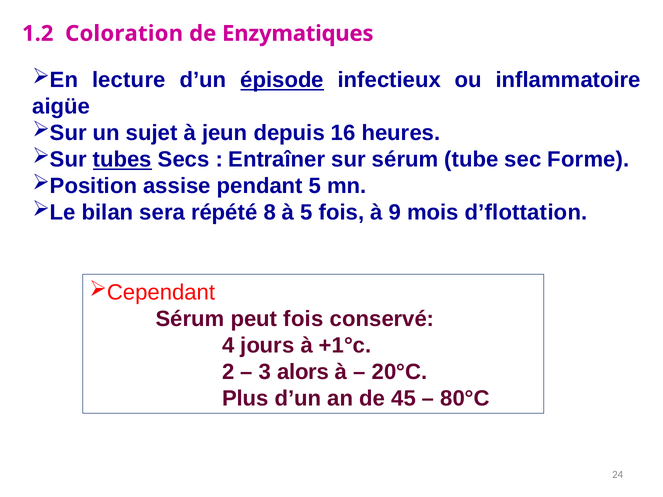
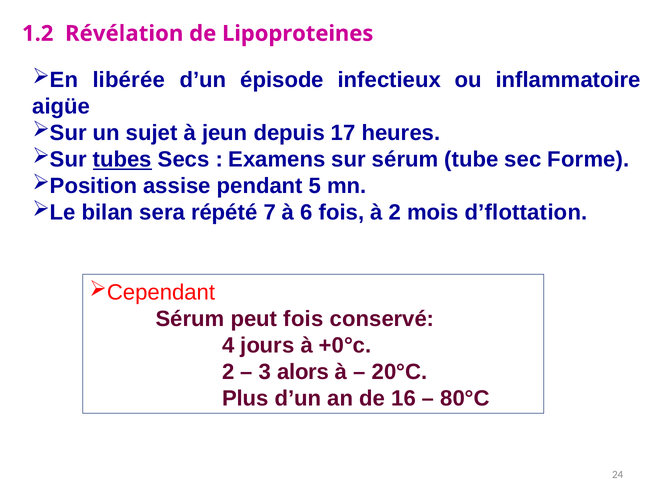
Coloration: Coloration -> Révélation
Enzymatiques: Enzymatiques -> Lipoproteines
lecture: lecture -> libérée
épisode underline: present -> none
16: 16 -> 17
Entraîner: Entraîner -> Examens
8: 8 -> 7
à 5: 5 -> 6
à 9: 9 -> 2
+1°c: +1°c -> +0°c
45: 45 -> 16
